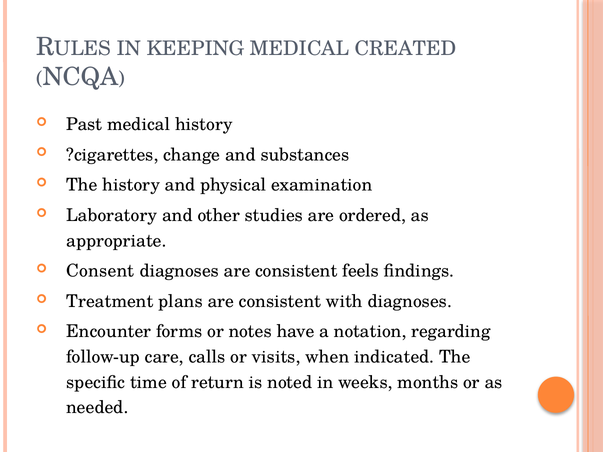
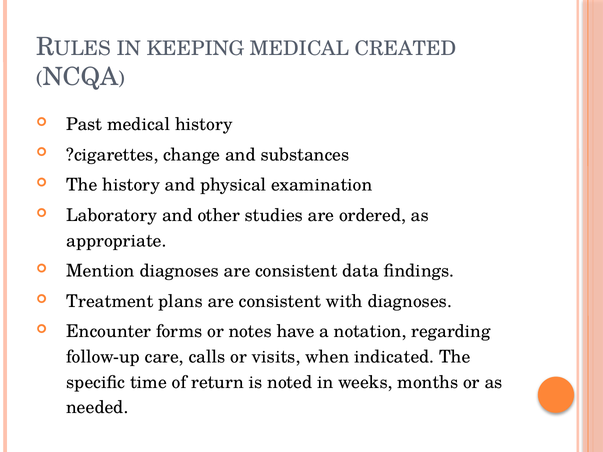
Consent: Consent -> Mention
feels: feels -> data
